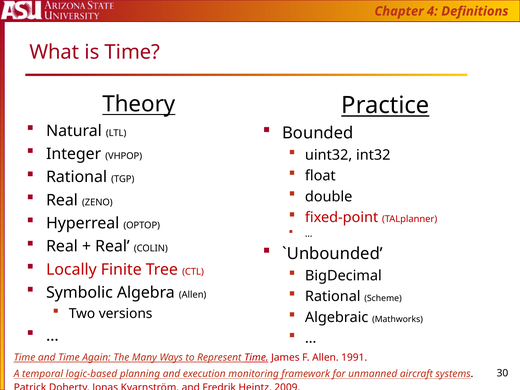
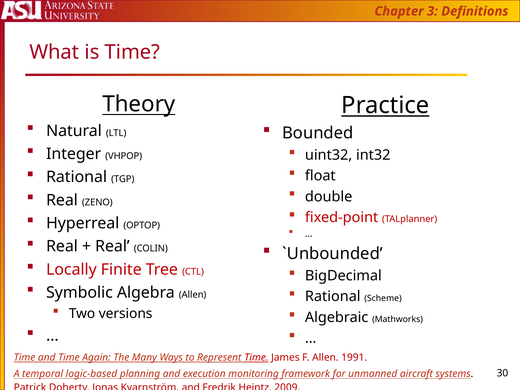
4: 4 -> 3
